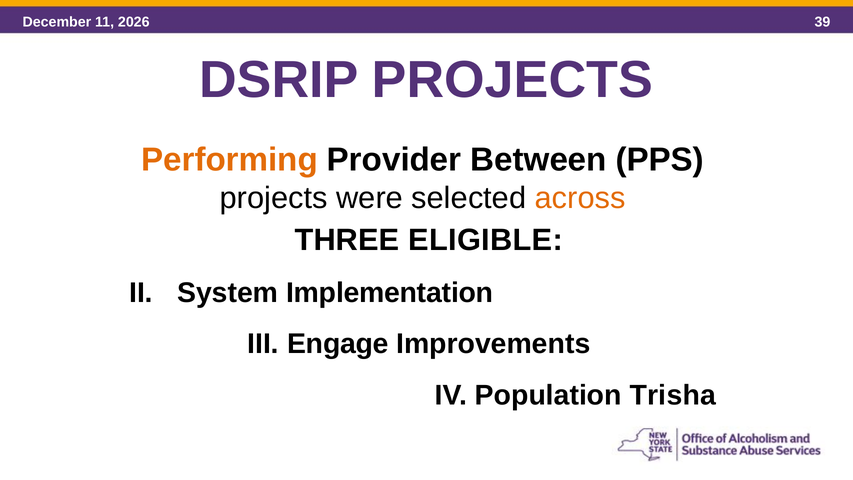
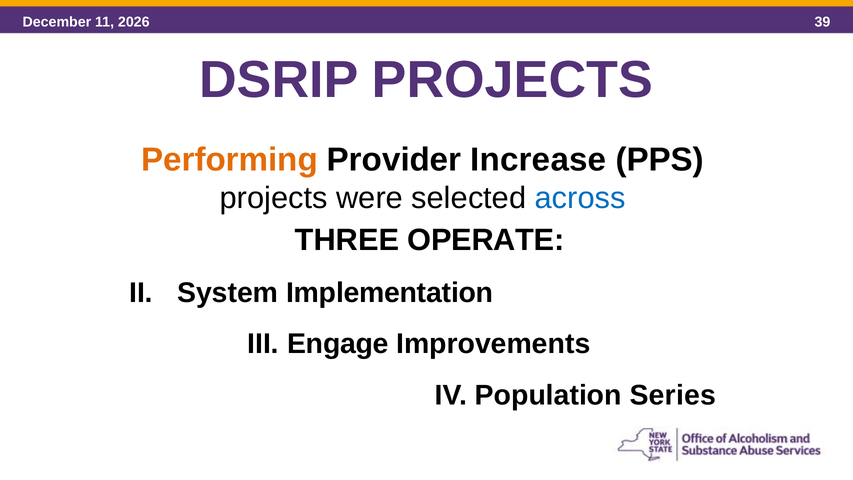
Between: Between -> Increase
across colour: orange -> blue
ELIGIBLE: ELIGIBLE -> OPERATE
Trisha: Trisha -> Series
